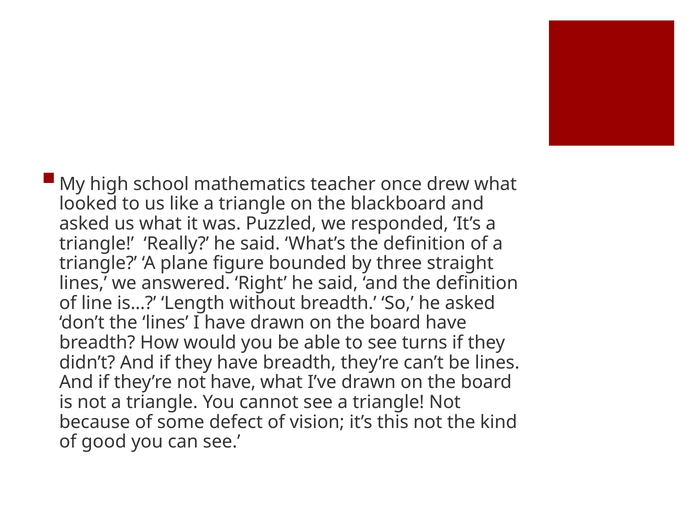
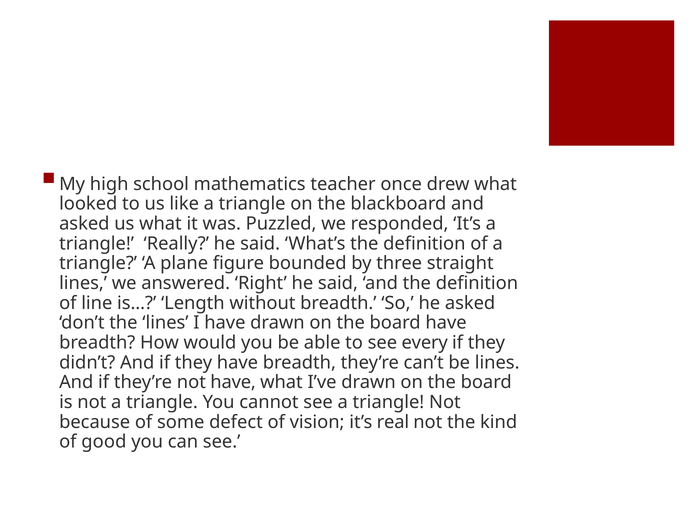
turns: turns -> every
this: this -> real
